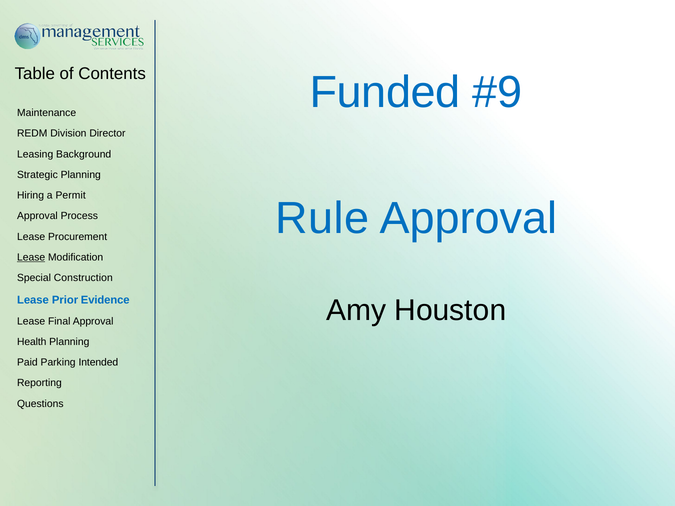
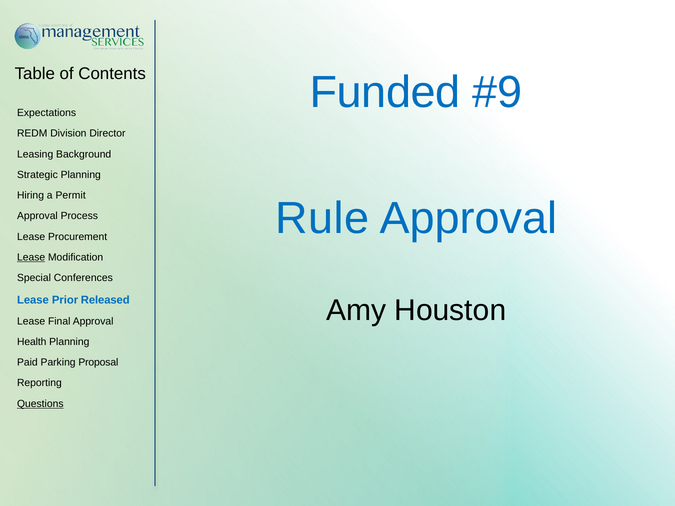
Maintenance: Maintenance -> Expectations
Construction: Construction -> Conferences
Evidence: Evidence -> Released
Intended: Intended -> Proposal
Questions underline: none -> present
